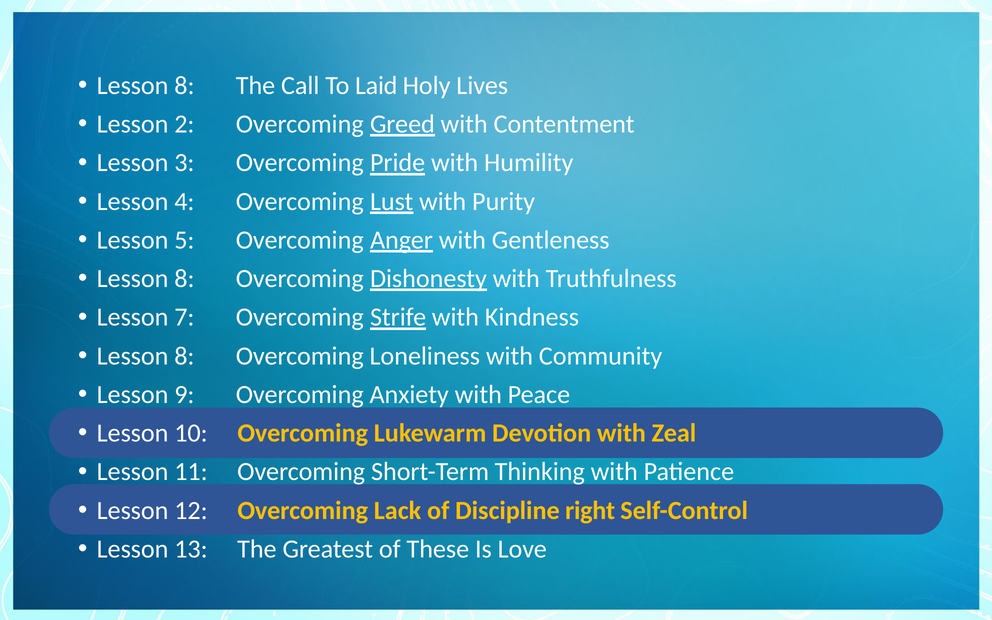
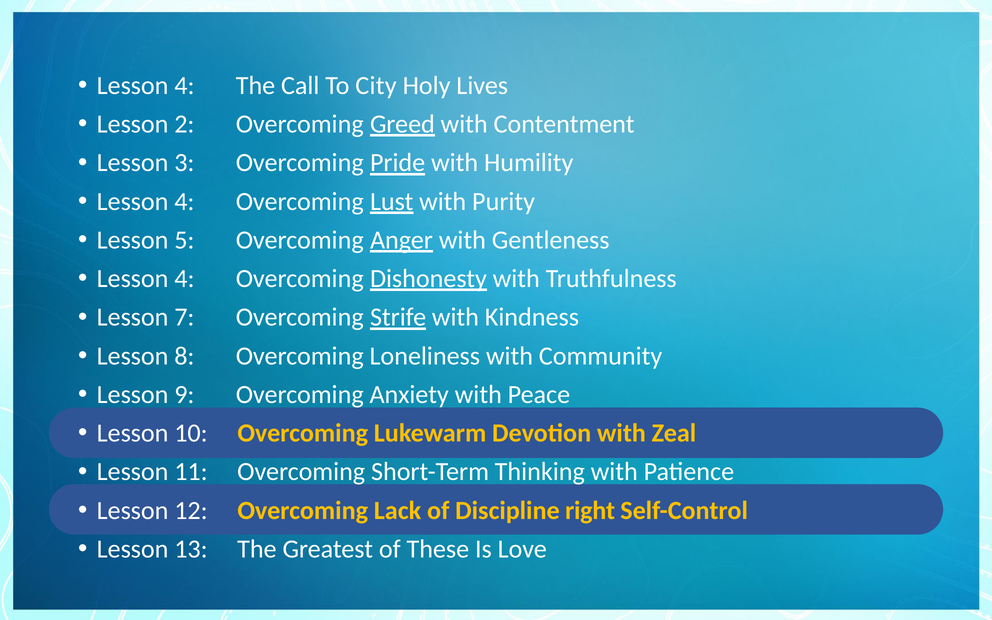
8 at (184, 86): 8 -> 4
Laid: Laid -> City
8 at (184, 279): 8 -> 4
